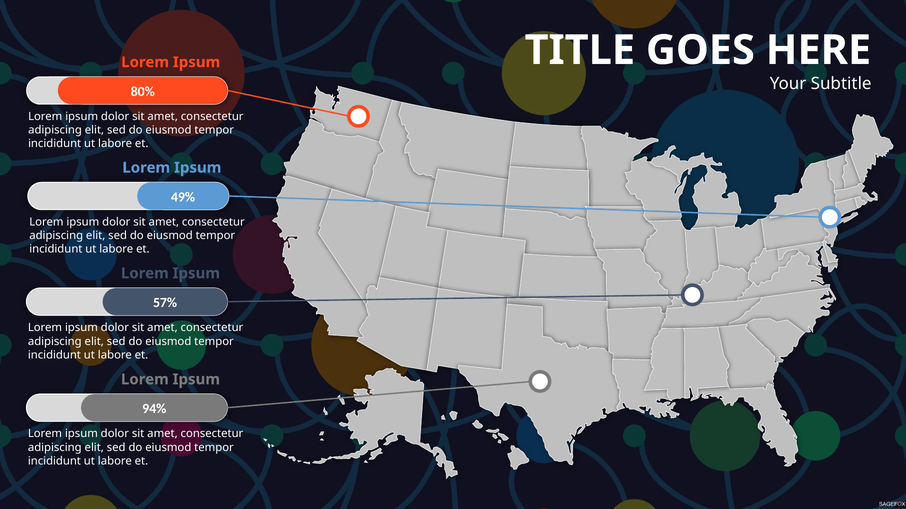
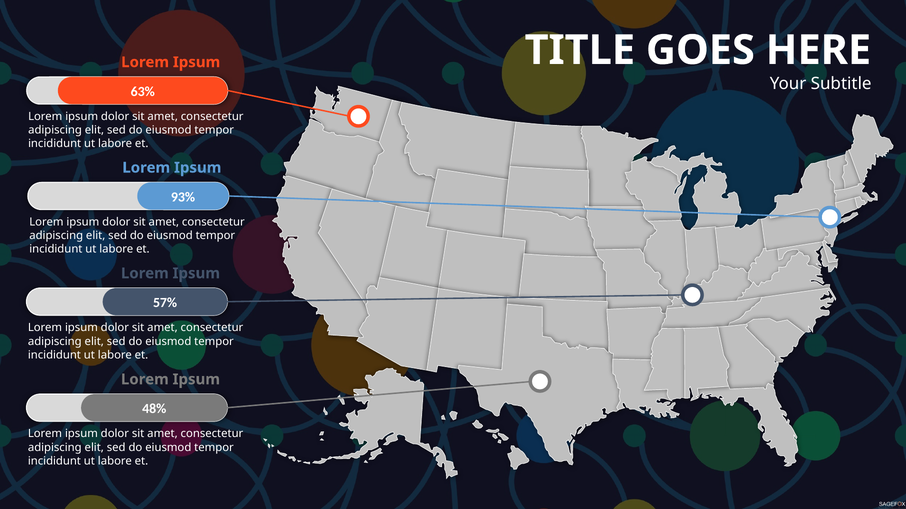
80%: 80% -> 63%
49%: 49% -> 93%
94%: 94% -> 48%
